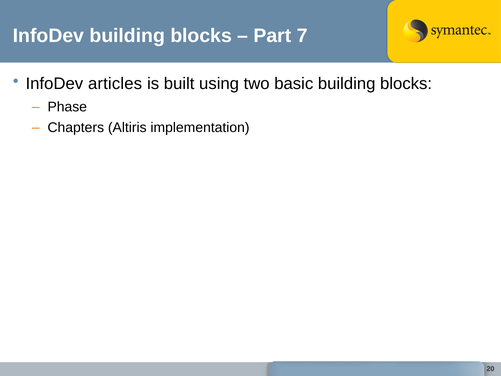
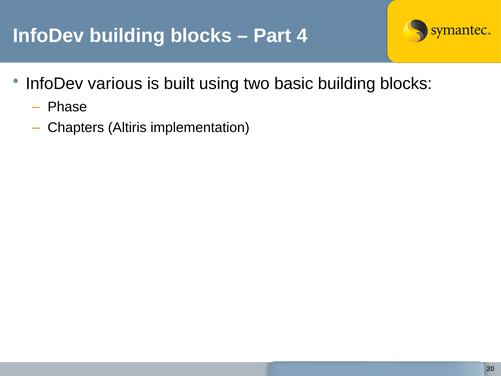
7: 7 -> 4
articles: articles -> various
